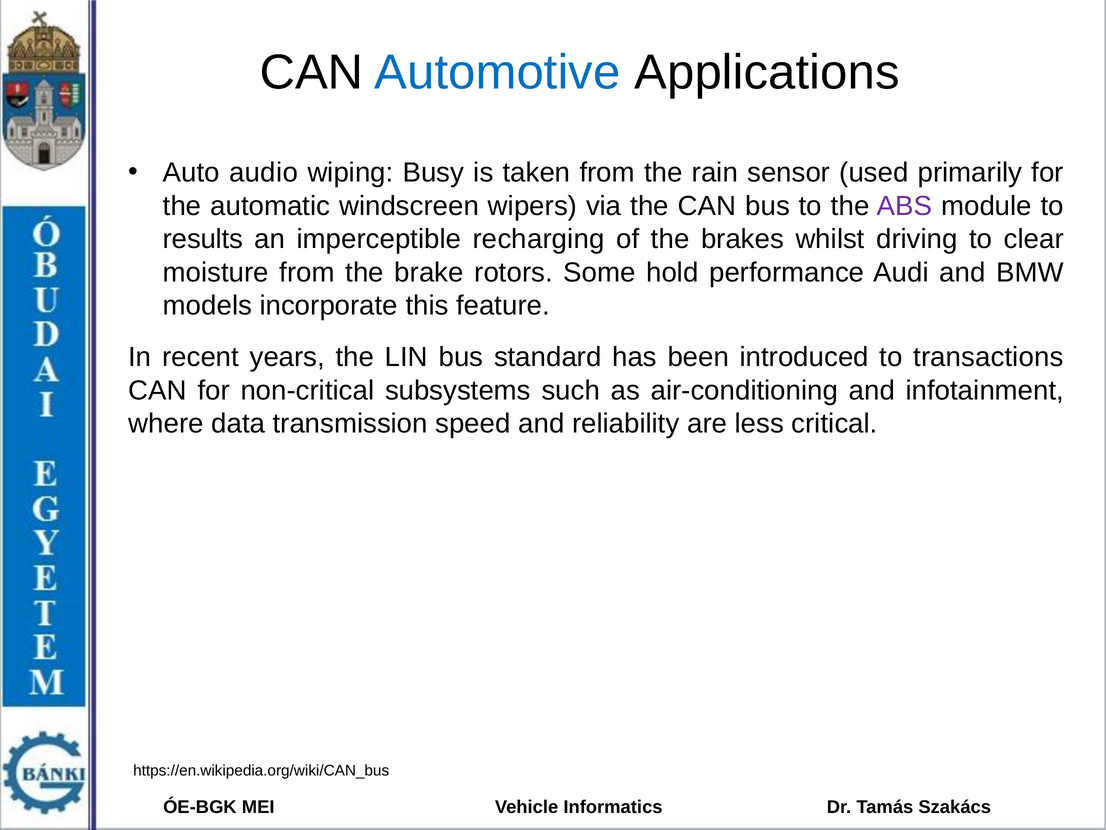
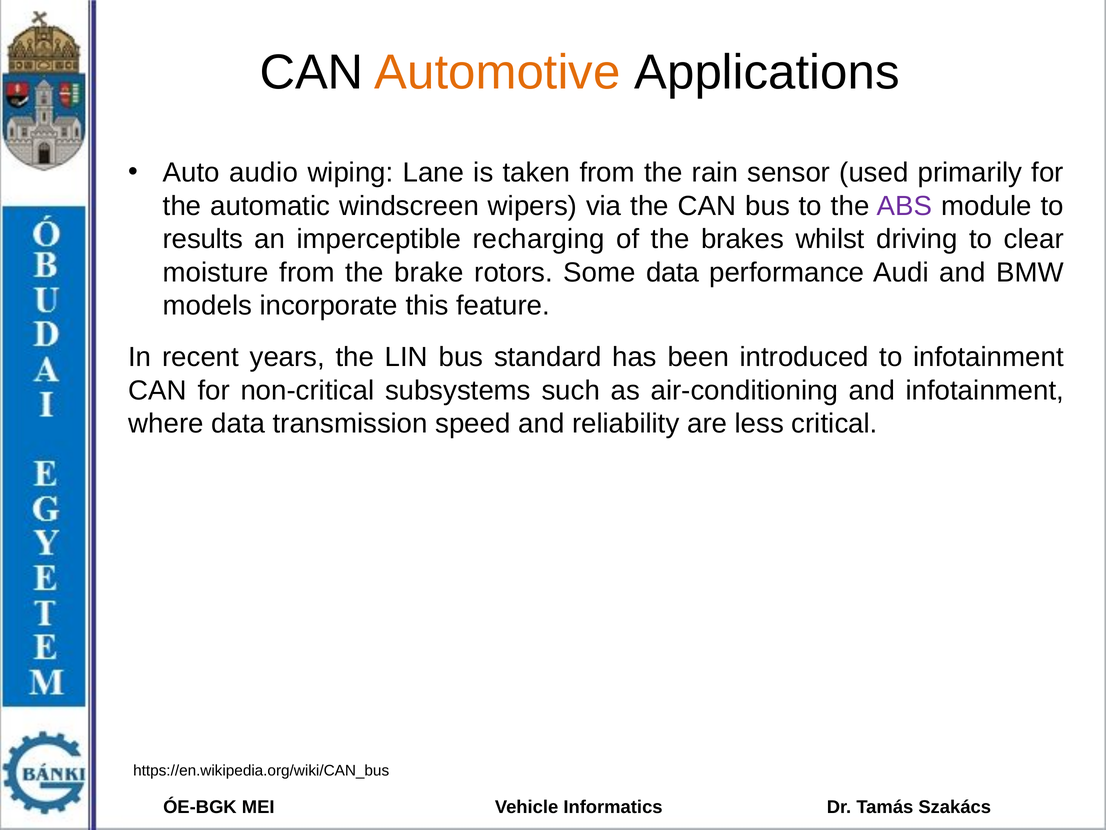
Automotive colour: blue -> orange
Busy: Busy -> Lane
Some hold: hold -> data
to transactions: transactions -> infotainment
